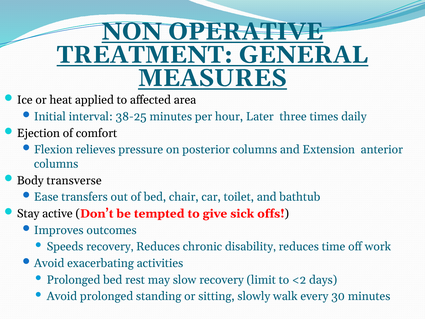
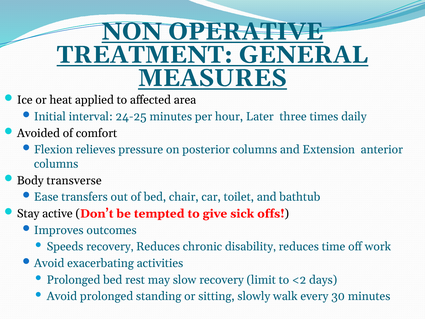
38-25: 38-25 -> 24-25
Ejection: Ejection -> Avoided
